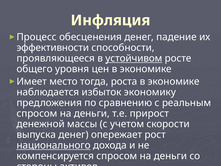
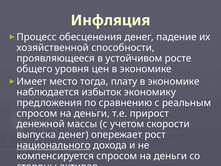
эффективности: эффективности -> хозяйственной
устойчивом underline: present -> none
роста: роста -> плату
